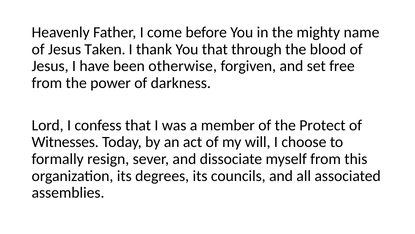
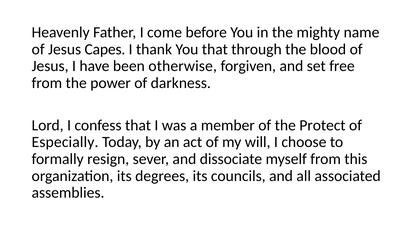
Taken: Taken -> Capes
Witnesses: Witnesses -> Especially
